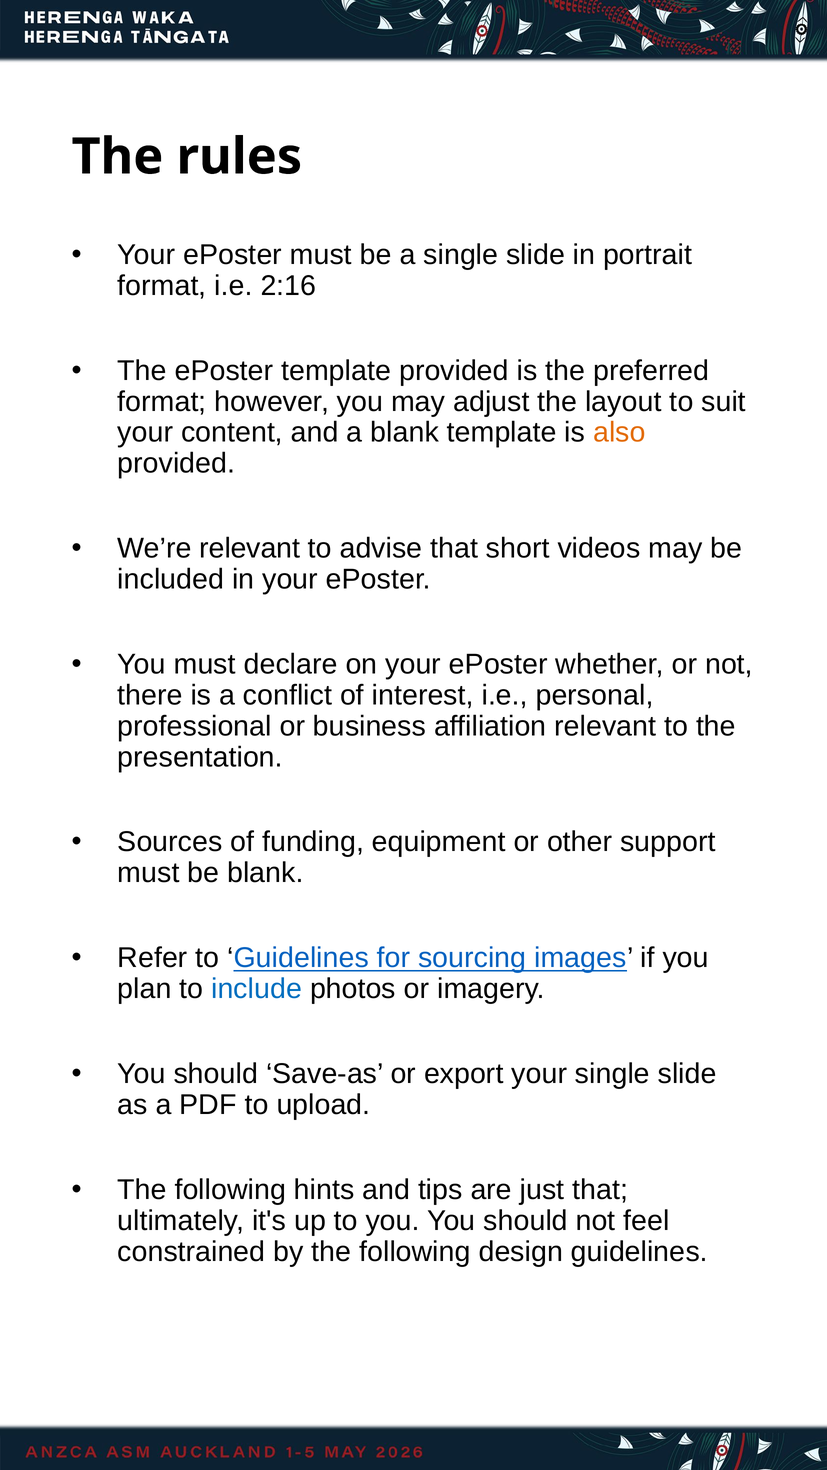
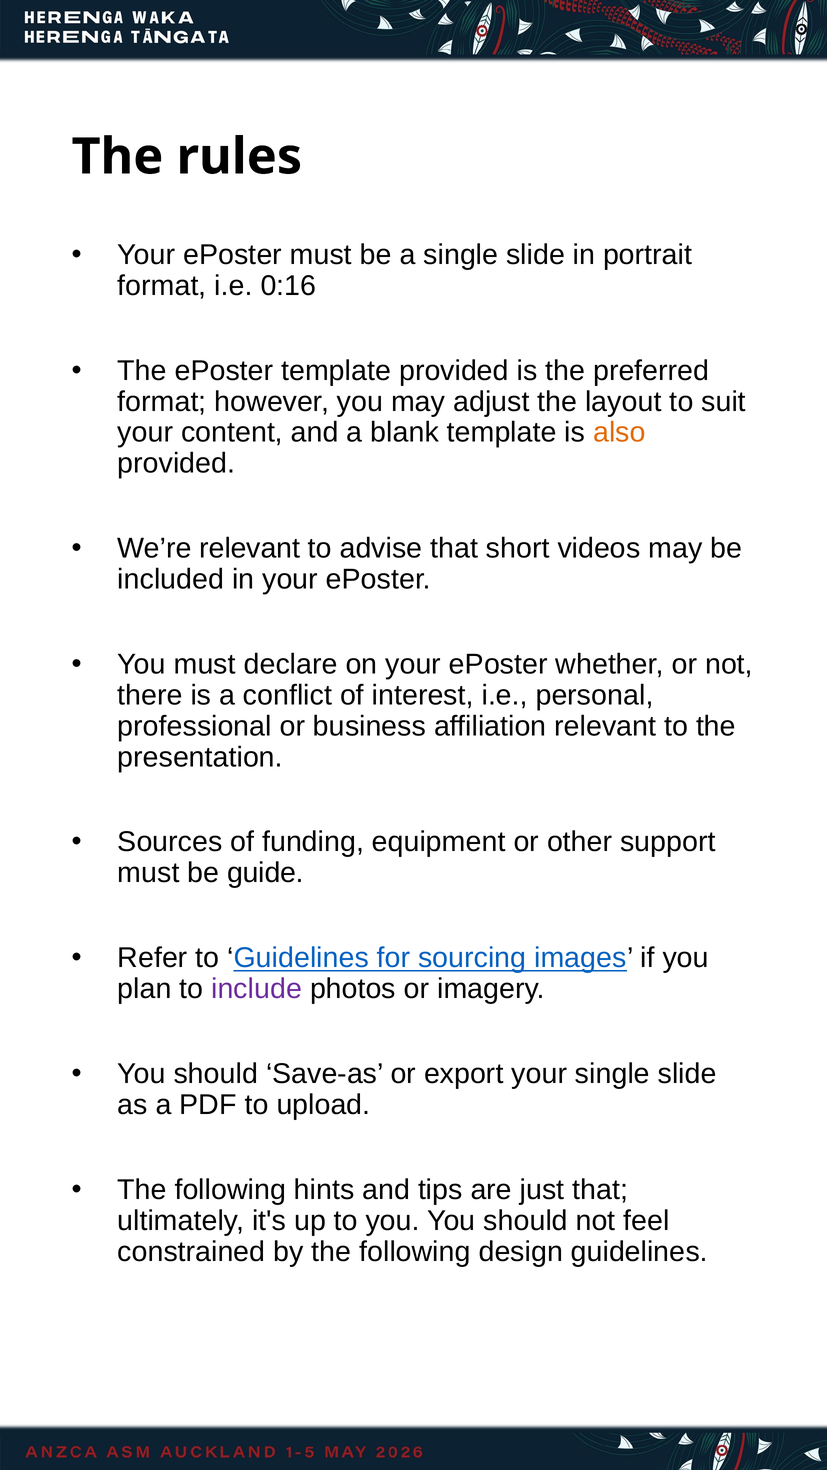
2:16: 2:16 -> 0:16
be blank: blank -> guide
include colour: blue -> purple
